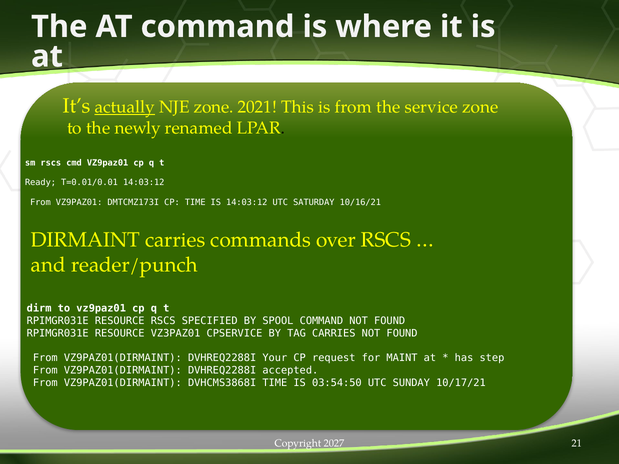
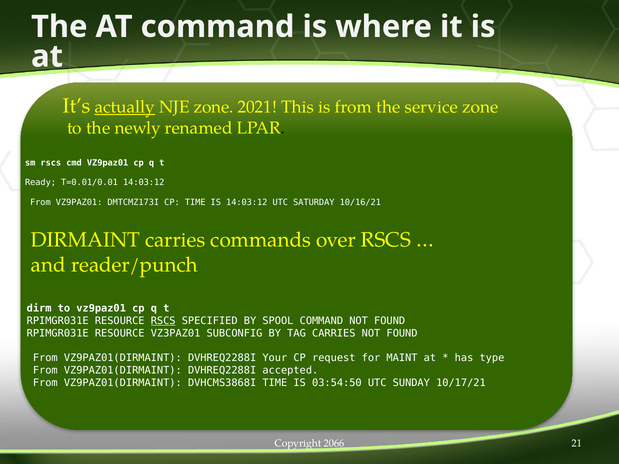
RSCS at (163, 321) underline: none -> present
CPSERVICE: CPSERVICE -> SUBCONFIG
step: step -> type
2027: 2027 -> 2066
